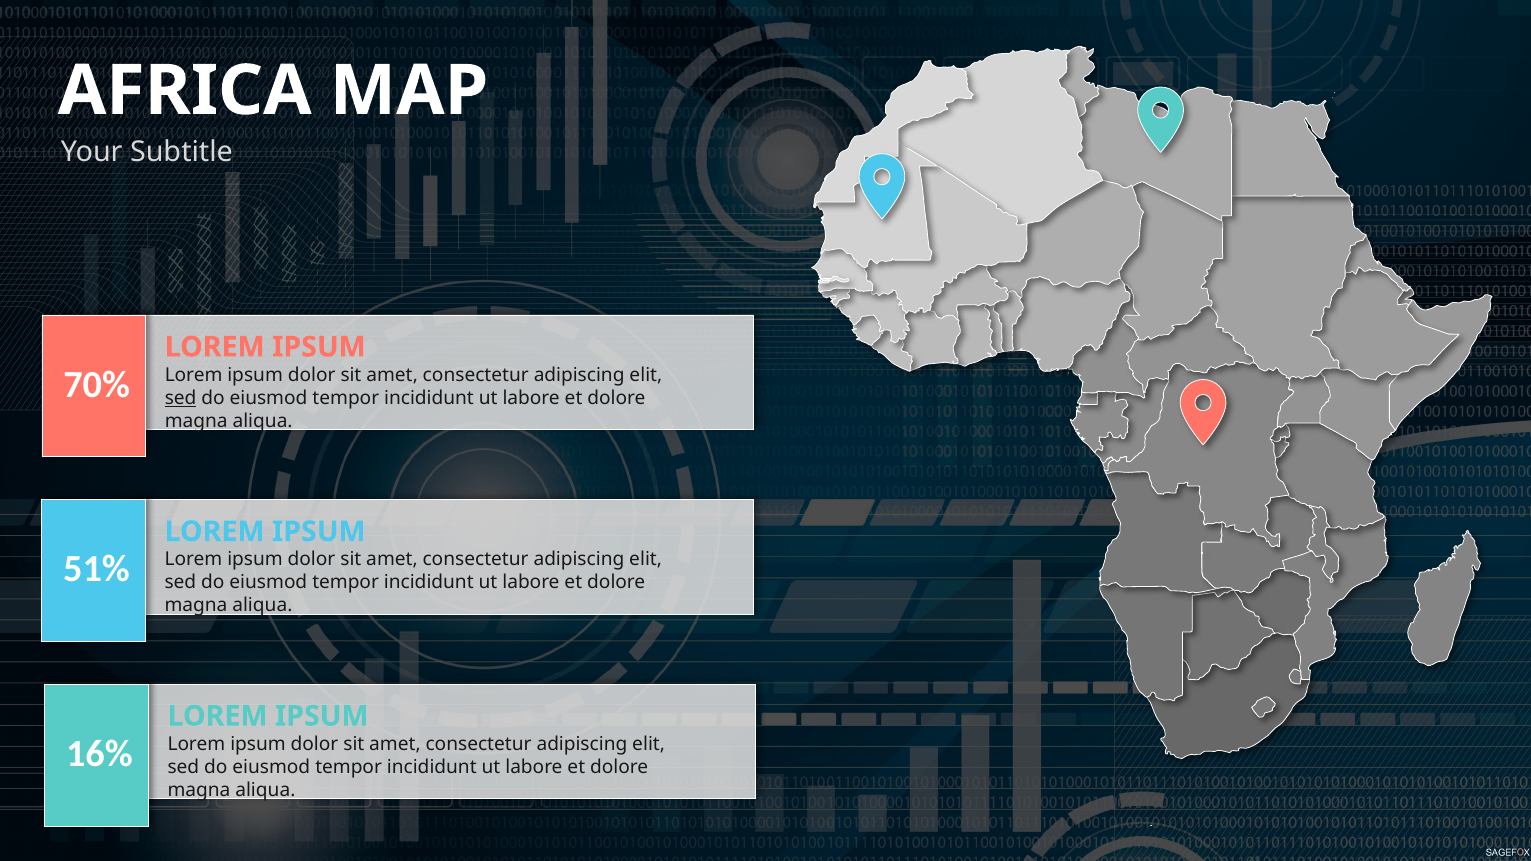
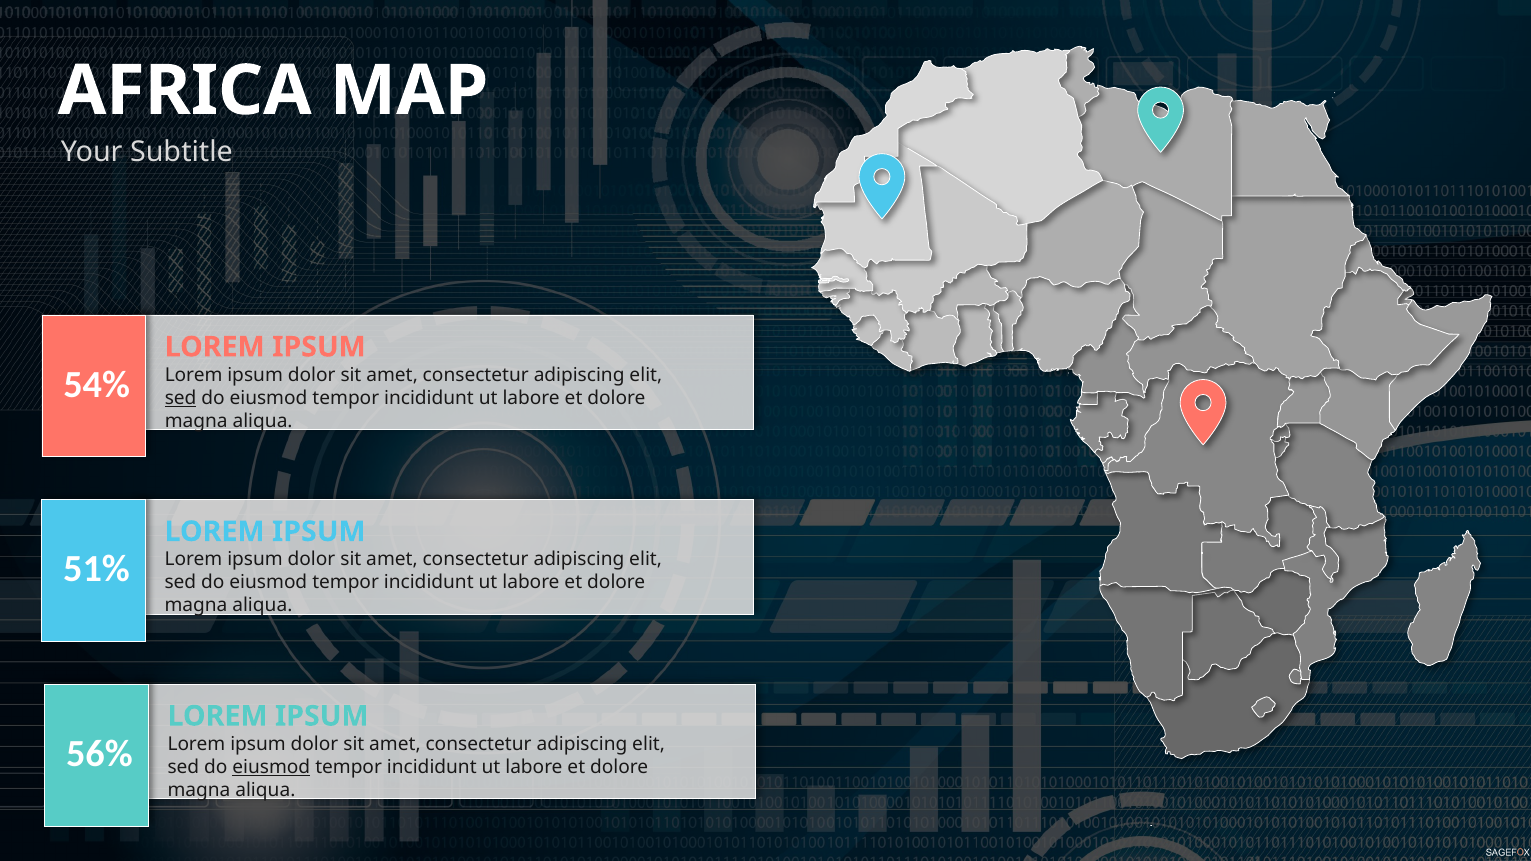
70%: 70% -> 54%
16%: 16% -> 56%
eiusmod at (271, 767) underline: none -> present
